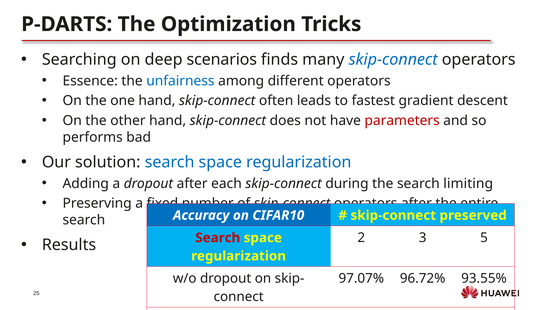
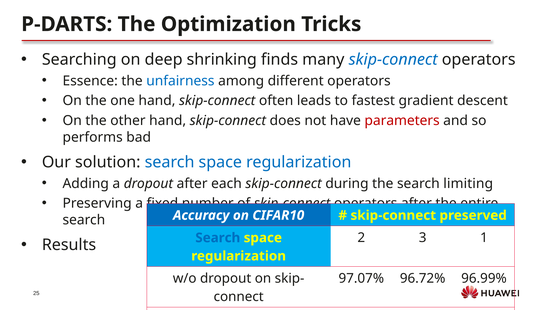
scenarios: scenarios -> shrinking
5: 5 -> 1
Search at (218, 238) colour: red -> blue
93.55%: 93.55% -> 96.99%
